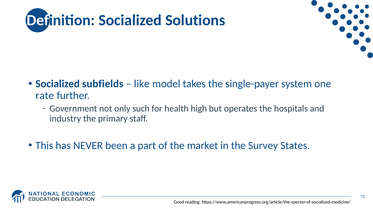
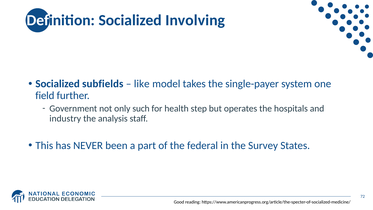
Solutions: Solutions -> Involving
rate: rate -> field
high: high -> step
primary: primary -> analysis
market: market -> federal
